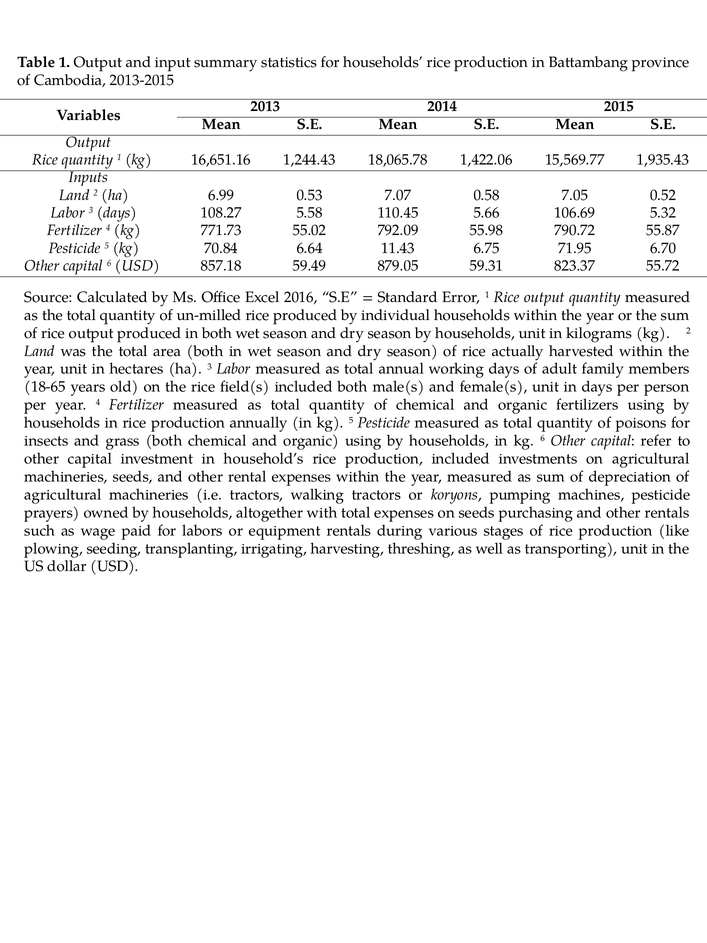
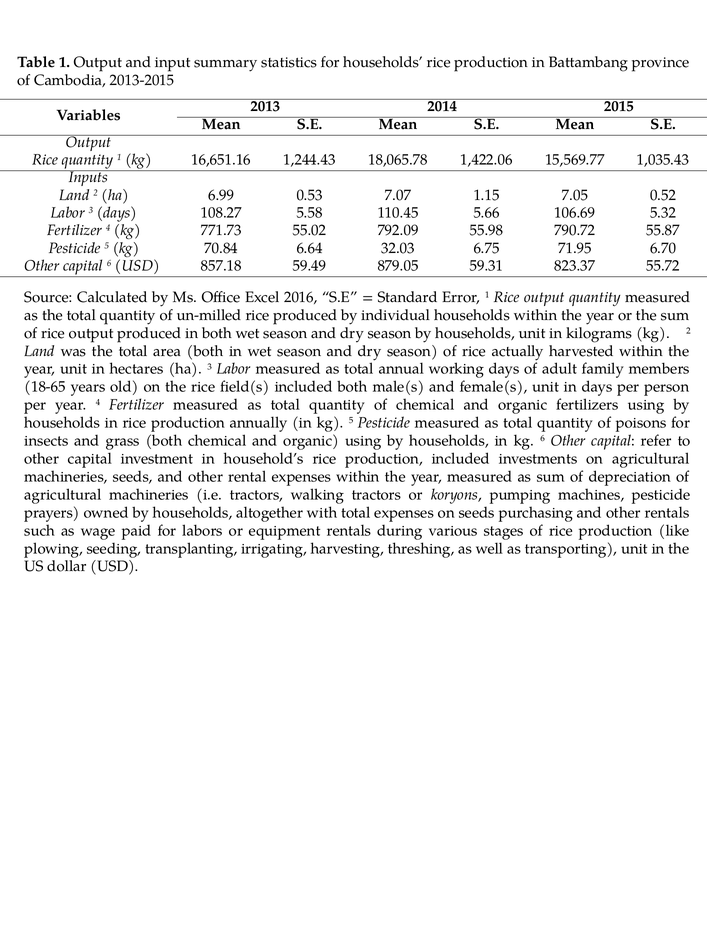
1,935.43: 1,935.43 -> 1,035.43
0.58: 0.58 -> 1.15
11.43: 11.43 -> 32.03
